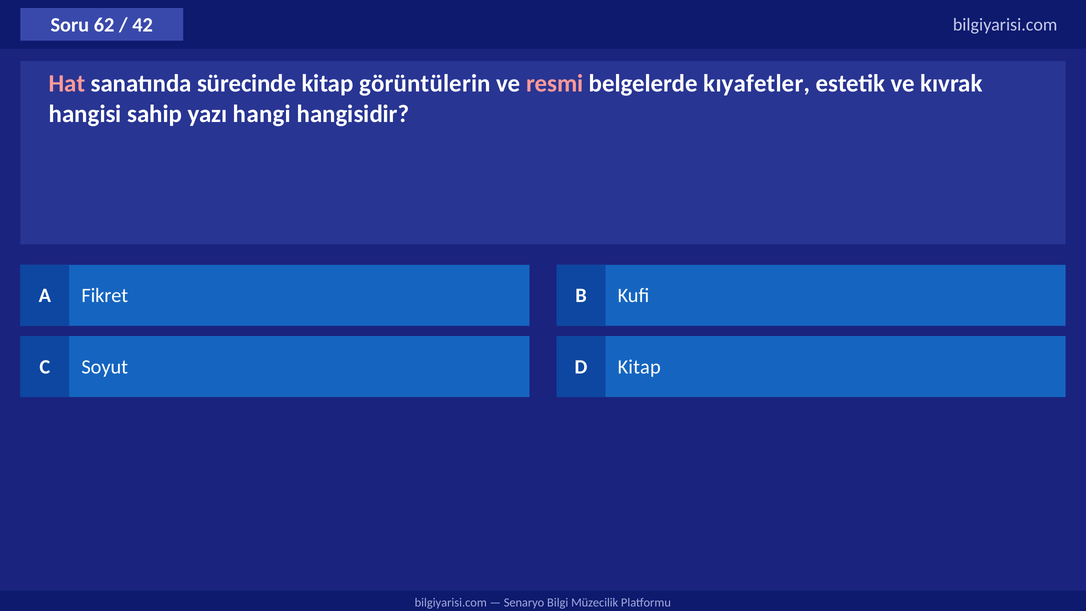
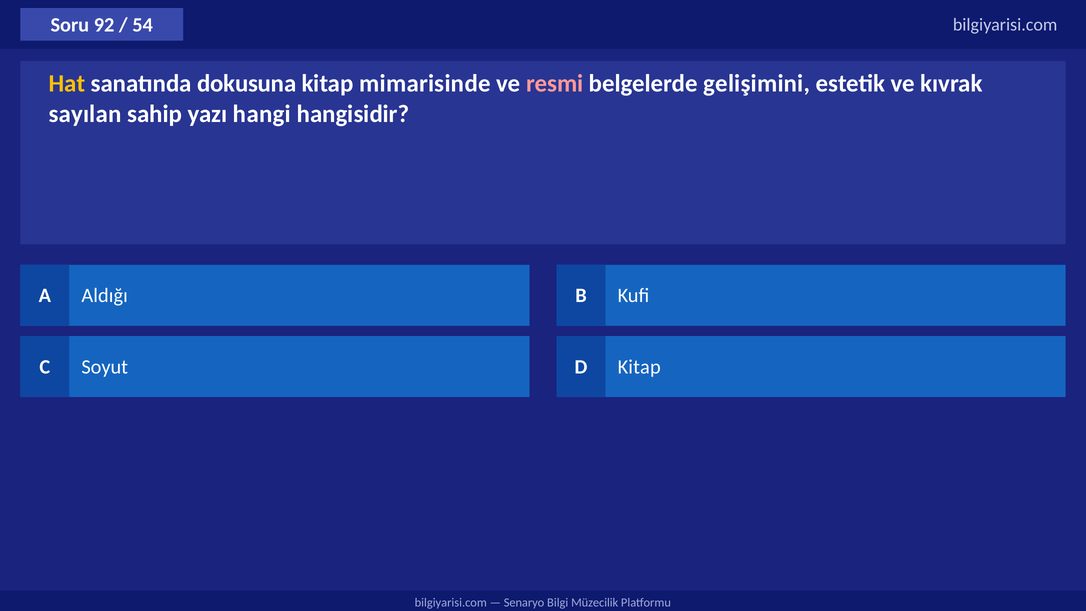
62: 62 -> 92
42: 42 -> 54
Hat colour: pink -> yellow
sürecinde: sürecinde -> dokusuna
görüntülerin: görüntülerin -> mimarisinde
kıyafetler: kıyafetler -> gelişimini
hangisi: hangisi -> sayılan
Fikret: Fikret -> Aldığı
